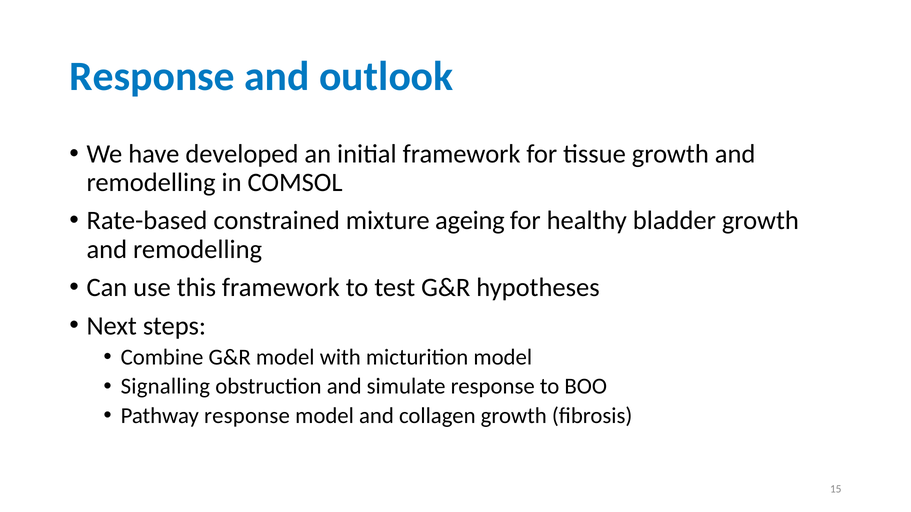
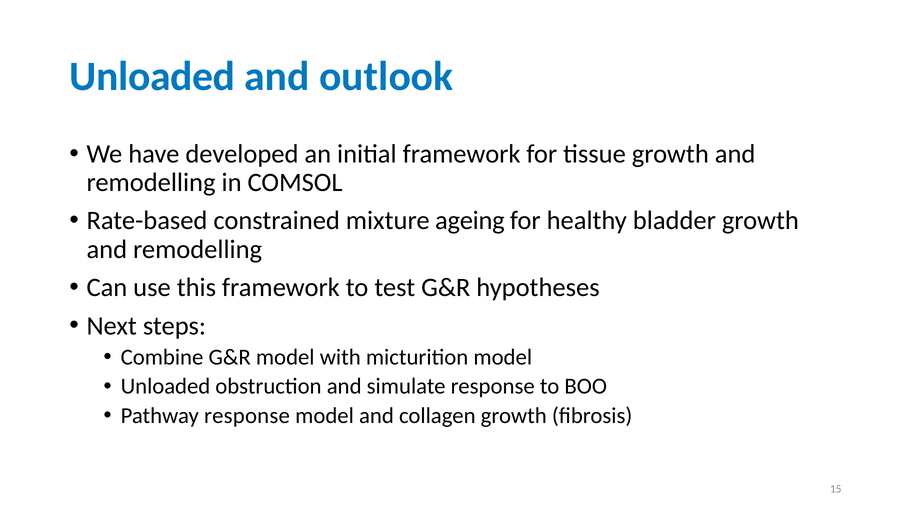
Response at (152, 77): Response -> Unloaded
Signalling at (165, 387): Signalling -> Unloaded
